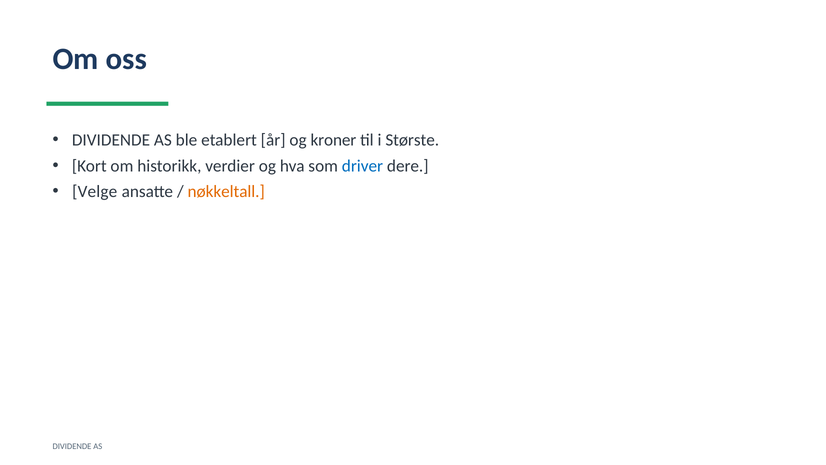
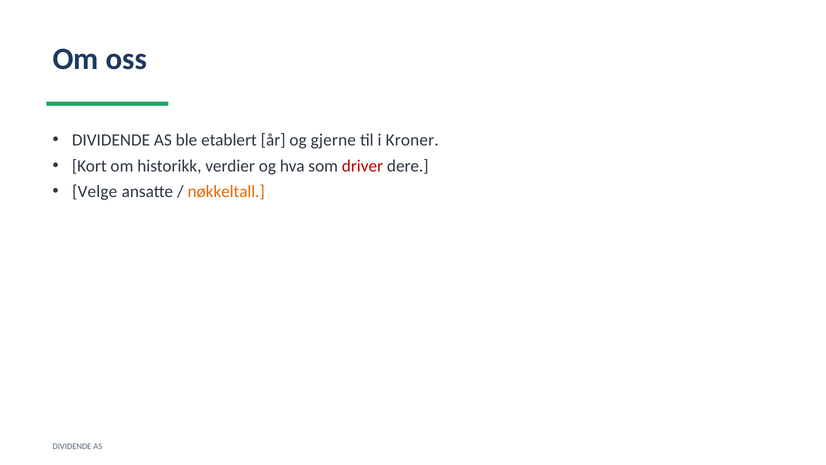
kroner: kroner -> gjerne
Største: Største -> Kroner
driver colour: blue -> red
